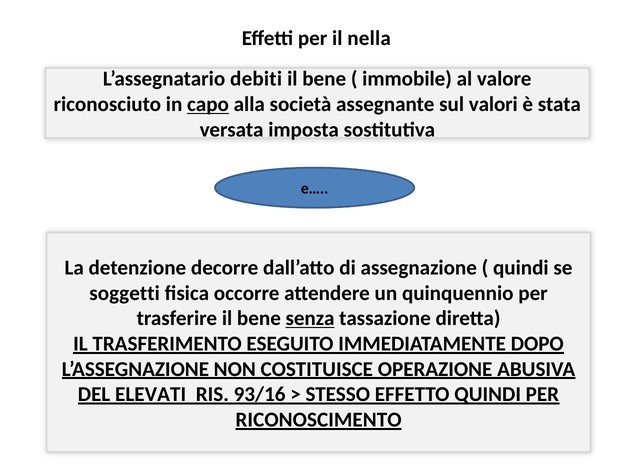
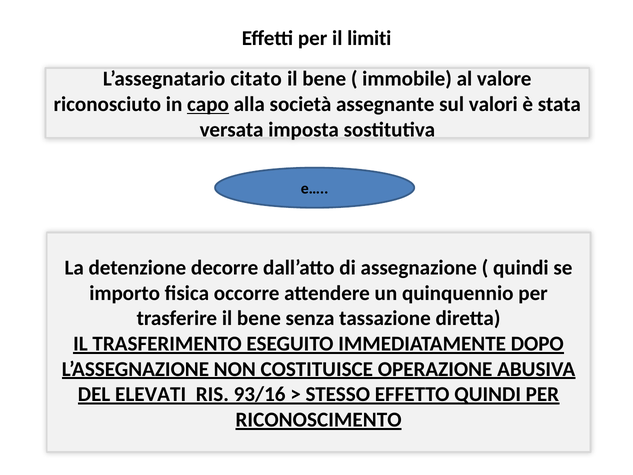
nella: nella -> limiti
debiti: debiti -> citato
soggetti: soggetti -> importo
senza underline: present -> none
